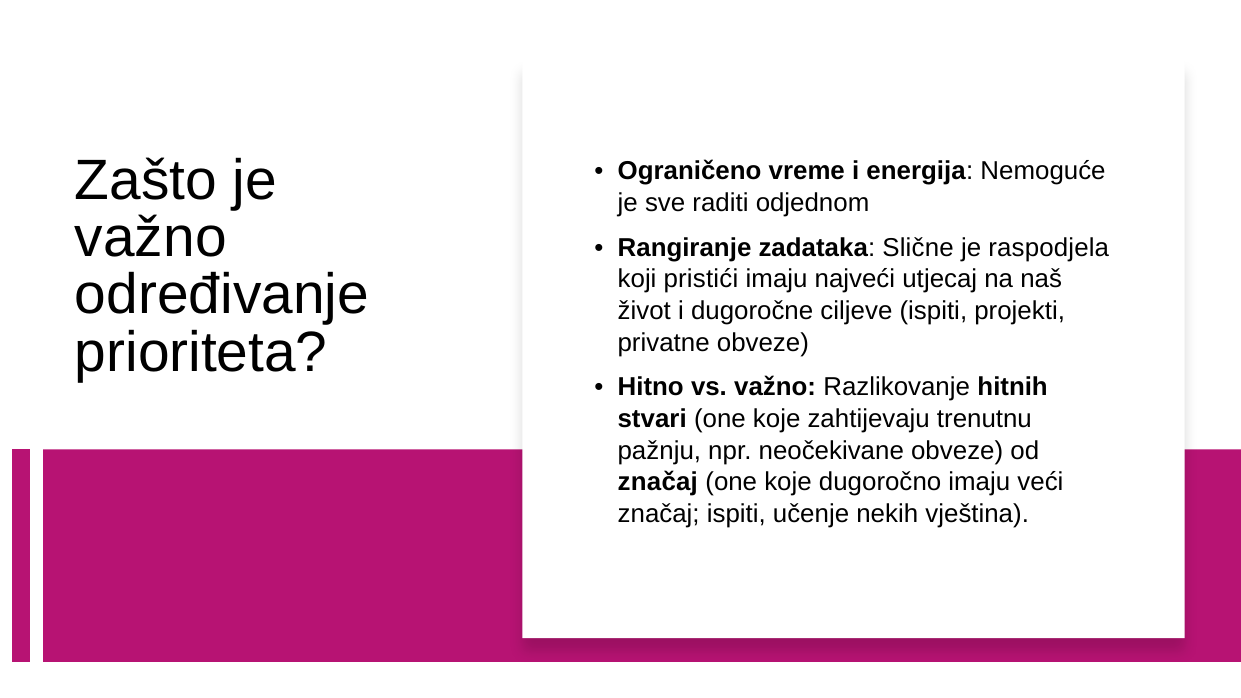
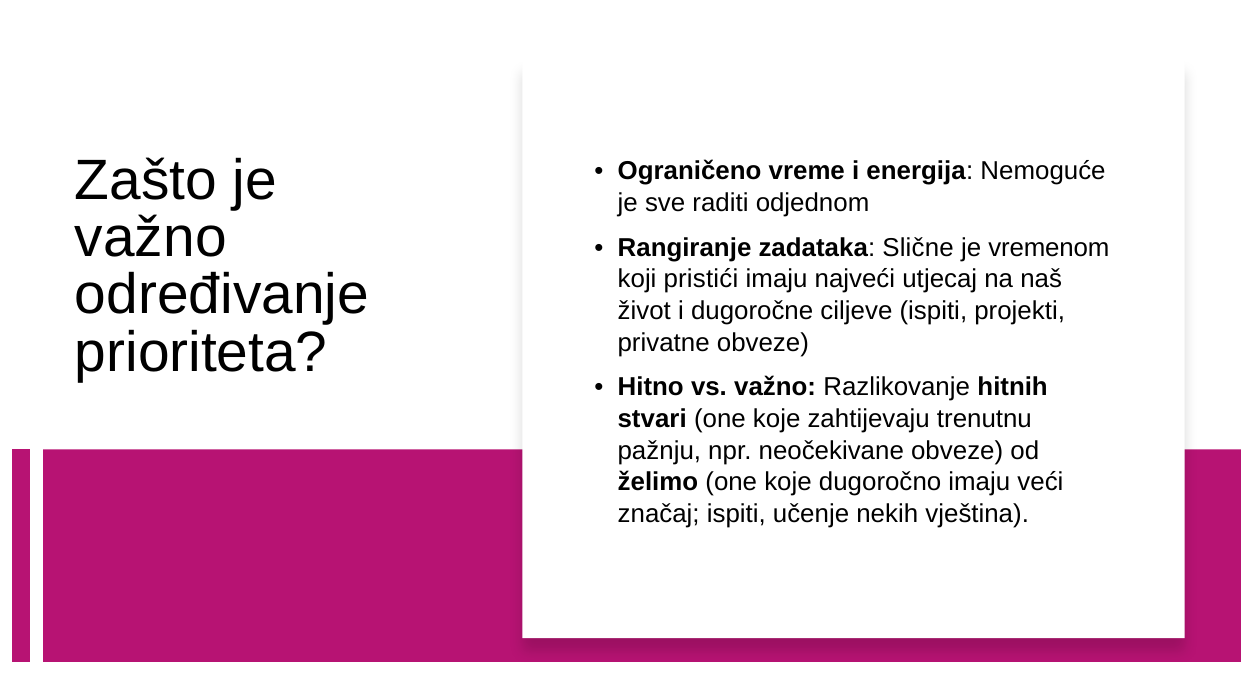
raspodjela: raspodjela -> vremenom
značaj at (658, 482): značaj -> želimo
